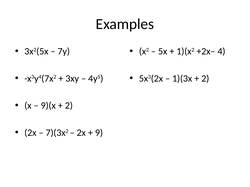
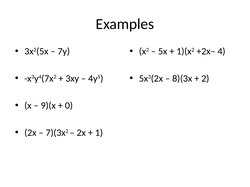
1)(3x: 1)(3x -> 8)(3x
2 at (69, 106): 2 -> 0
9: 9 -> 1
